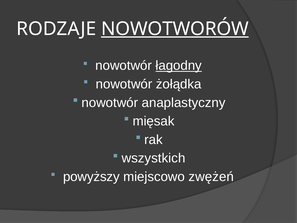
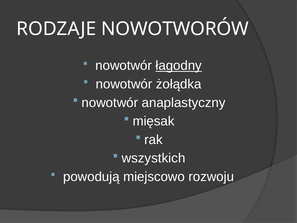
NOWOTWORÓW underline: present -> none
powyższy: powyższy -> powodują
zwężeń: zwężeń -> rozwoju
